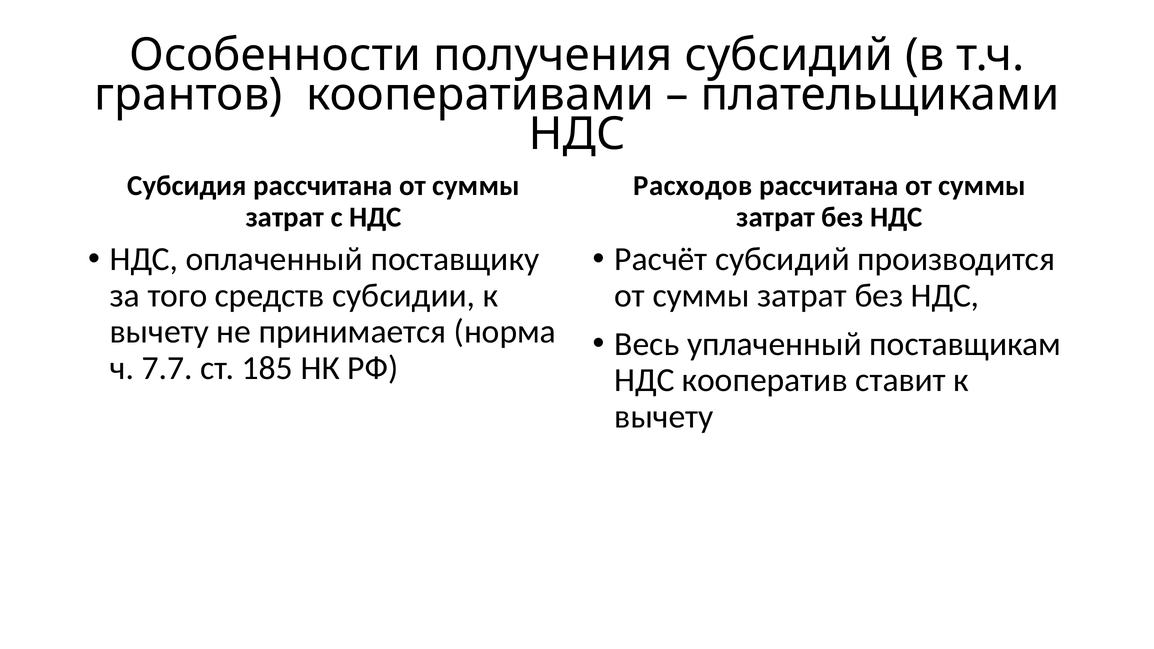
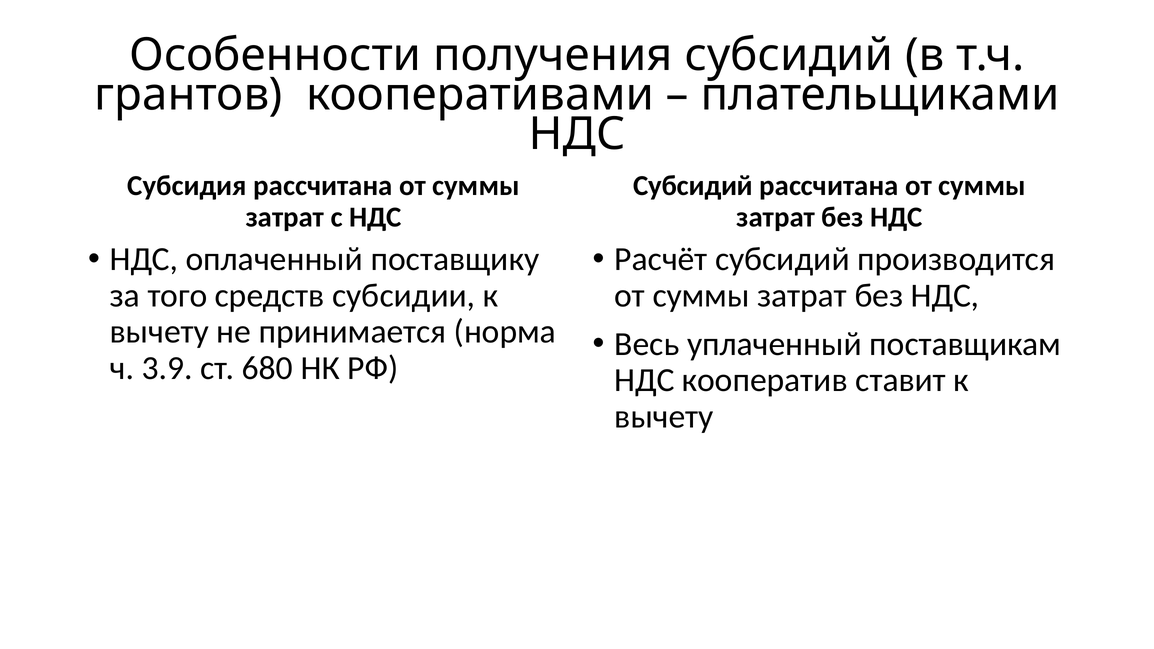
Расходов at (693, 186): Расходов -> Субсидий
7.7: 7.7 -> 3.9
185: 185 -> 680
